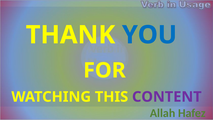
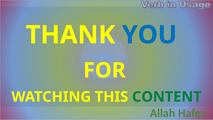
CONTENT colour: purple -> green
